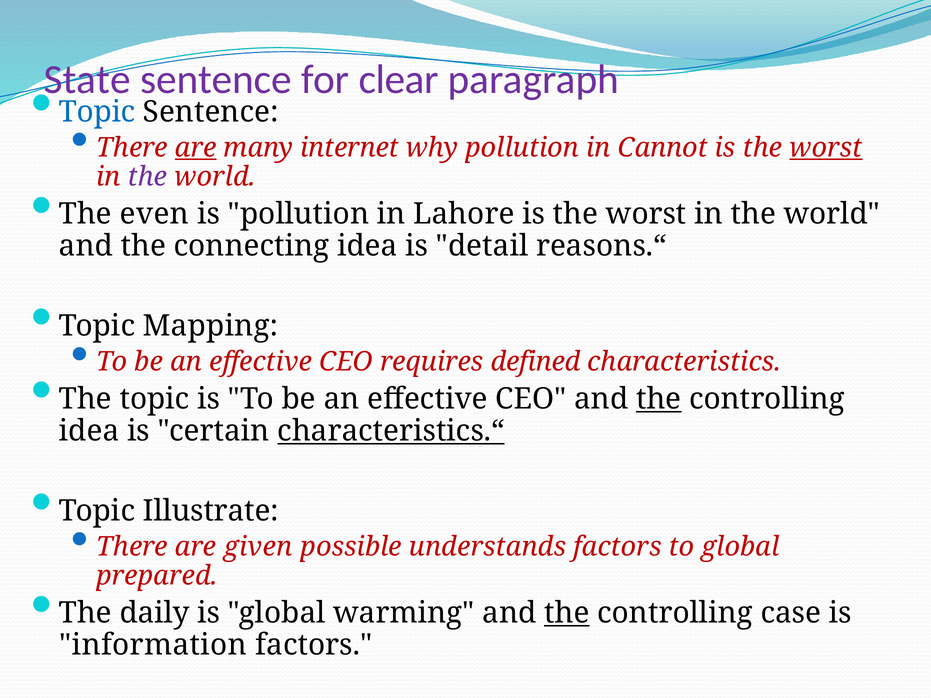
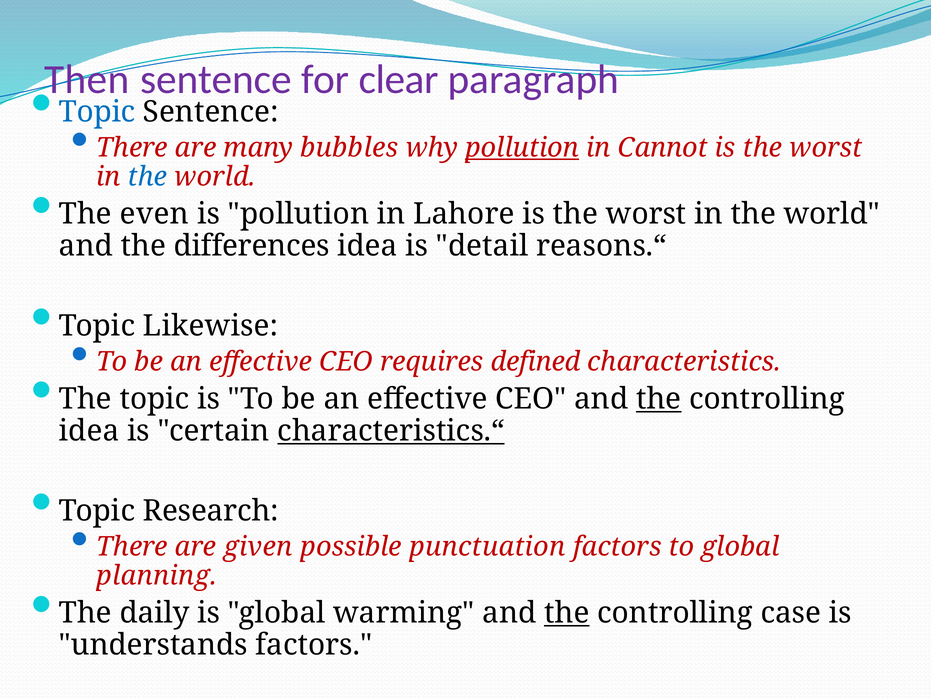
State: State -> Then
are at (196, 148) underline: present -> none
internet: internet -> bubbles
pollution at (522, 148) underline: none -> present
worst at (826, 148) underline: present -> none
the at (147, 177) colour: purple -> blue
connecting: connecting -> differences
Mapping: Mapping -> Likewise
Illustrate: Illustrate -> Research
understands: understands -> punctuation
prepared: prepared -> planning
information: information -> understands
